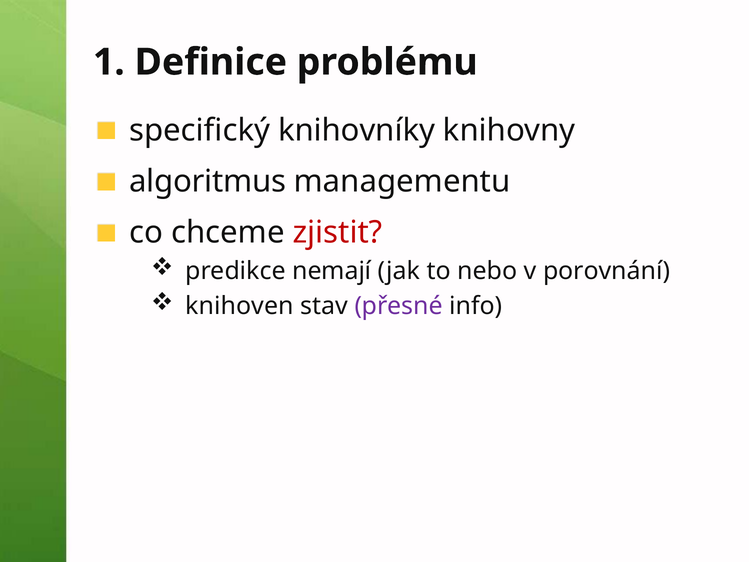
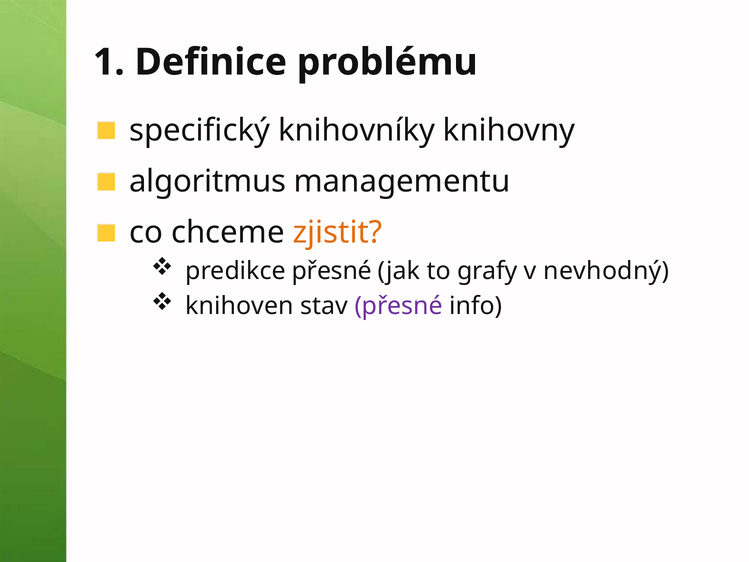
zjistit colour: red -> orange
predikce nemají: nemají -> přesné
nebo: nebo -> grafy
porovnání: porovnání -> nevhodný
